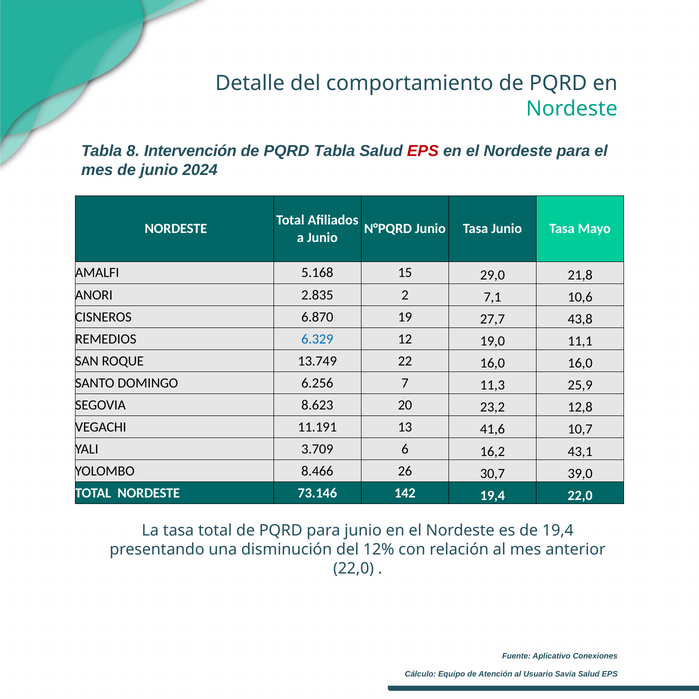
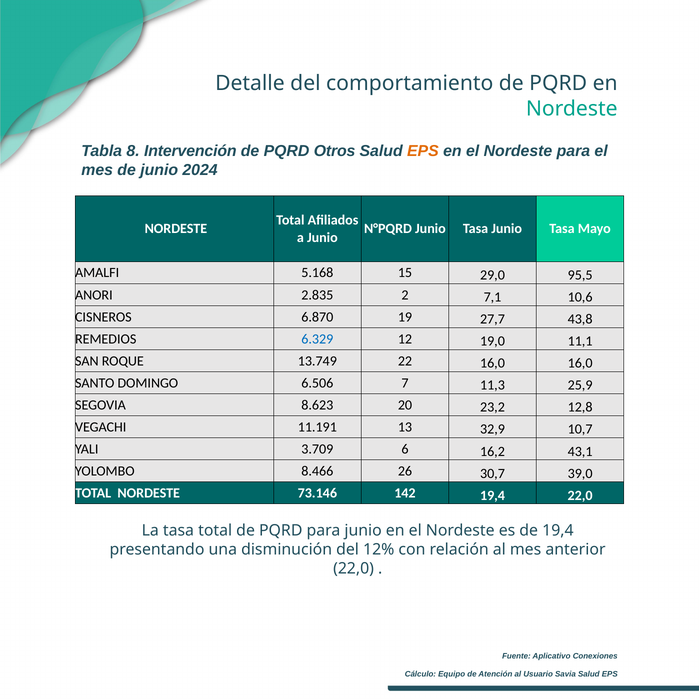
PQRD Tabla: Tabla -> Otros
EPS at (423, 151) colour: red -> orange
21,8: 21,8 -> 95,5
6.256: 6.256 -> 6.506
41,6: 41,6 -> 32,9
